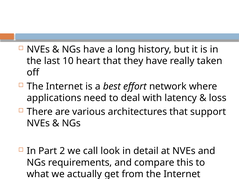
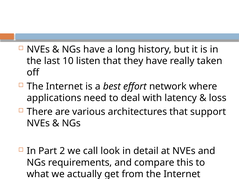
heart: heart -> listen
